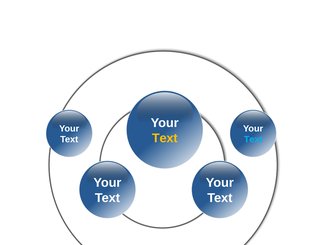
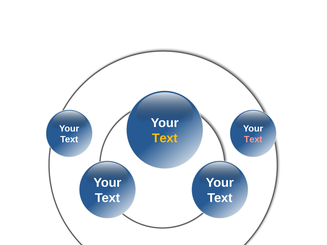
Text at (253, 140) colour: light blue -> pink
